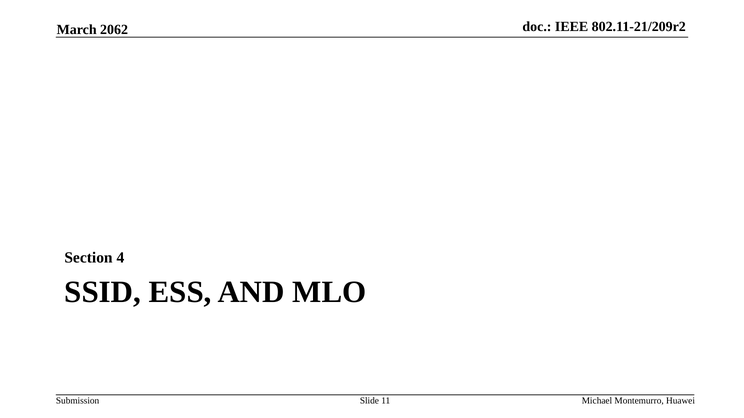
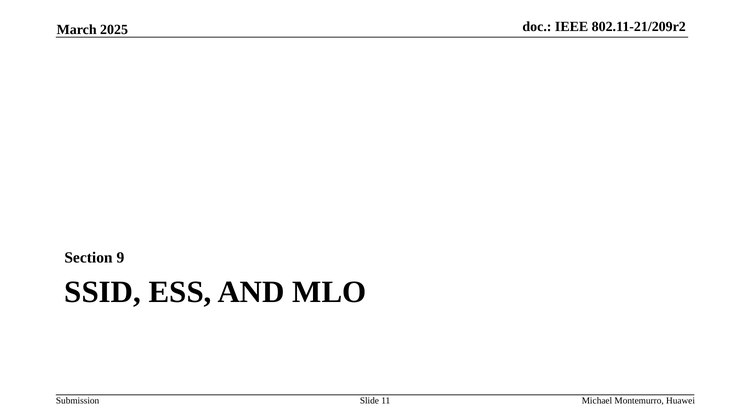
2062: 2062 -> 2025
4: 4 -> 9
